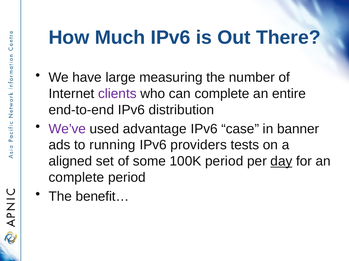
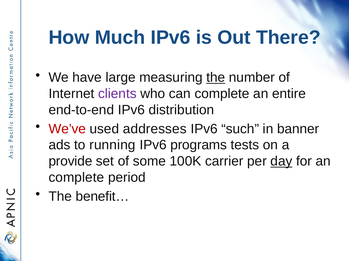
the at (216, 78) underline: none -> present
We’ve colour: purple -> red
advantage: advantage -> addresses
case: case -> such
providers: providers -> programs
aligned: aligned -> provide
100K period: period -> carrier
